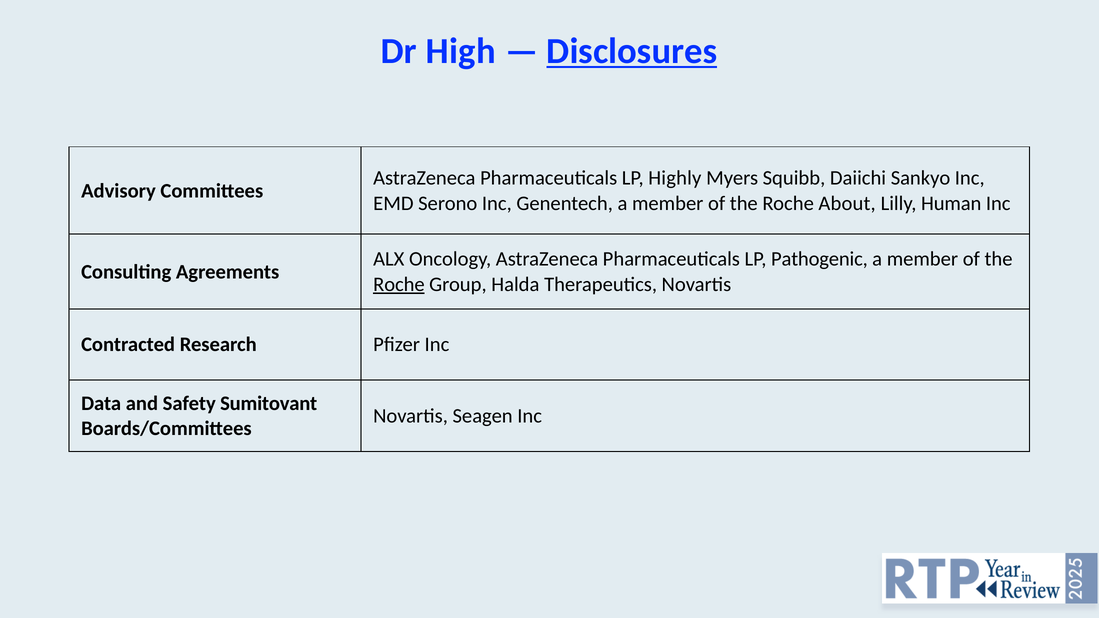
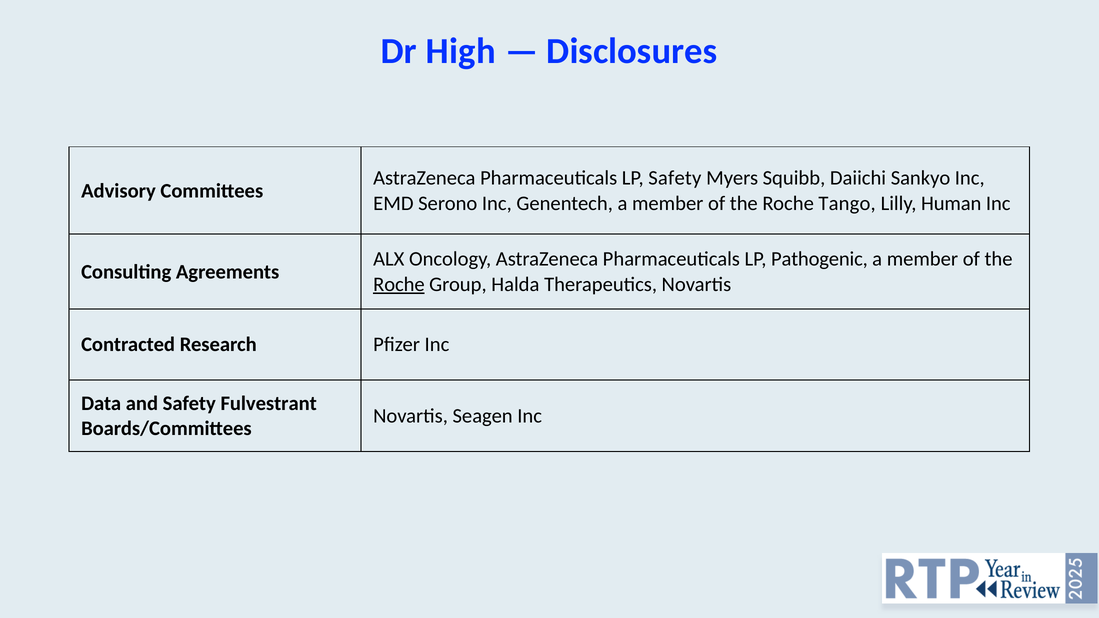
Disclosures underline: present -> none
LP Highly: Highly -> Safety
About: About -> Tango
Sumitovant: Sumitovant -> Fulvestrant
